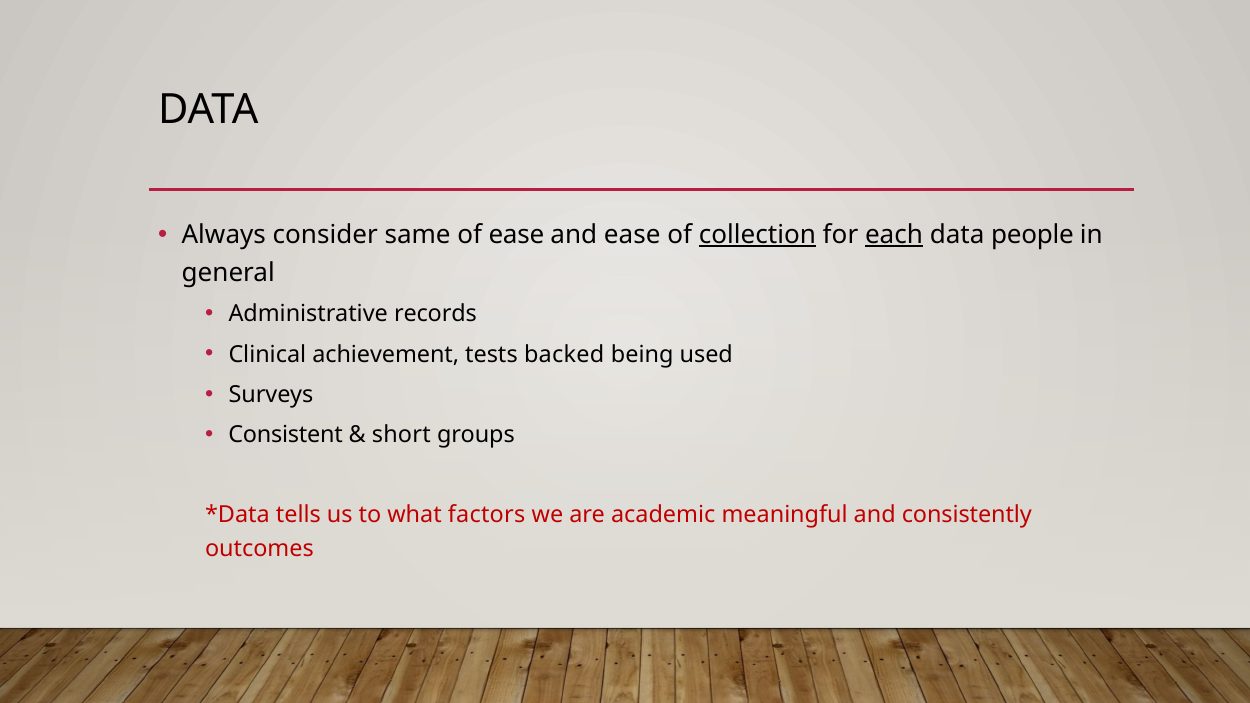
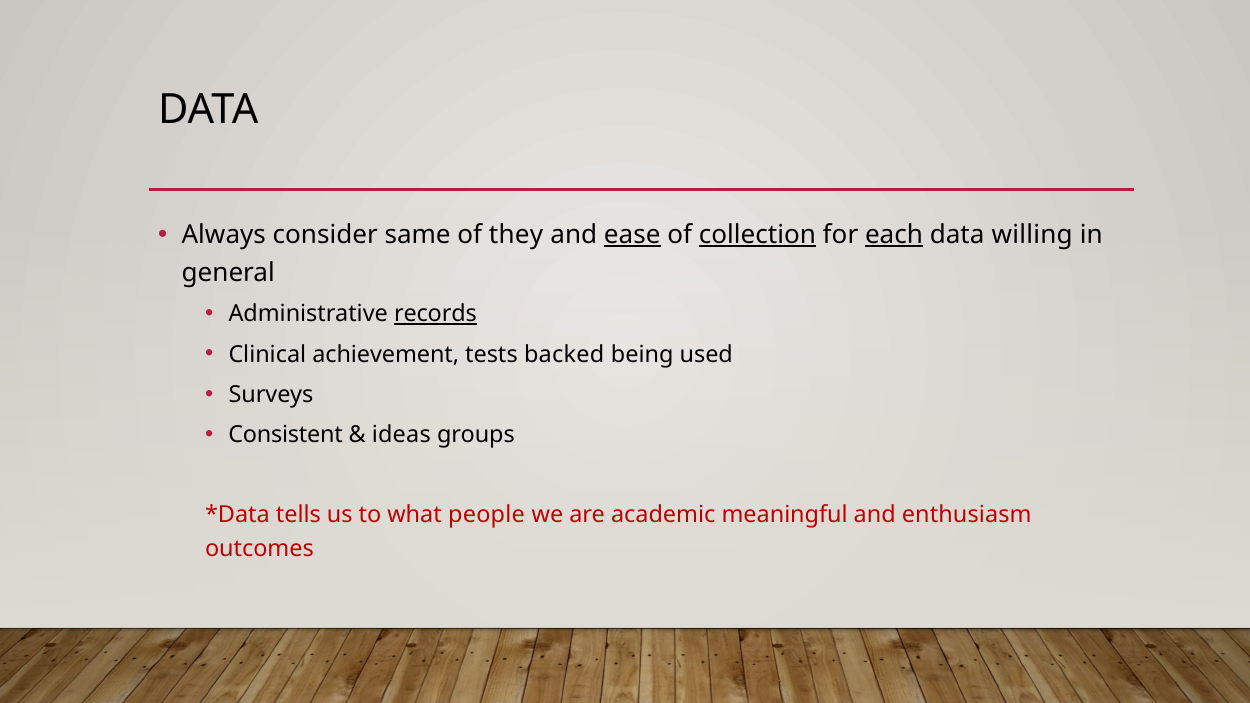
of ease: ease -> they
ease at (632, 235) underline: none -> present
people: people -> willing
records underline: none -> present
short: short -> ideas
factors: factors -> people
consistently: consistently -> enthusiasm
